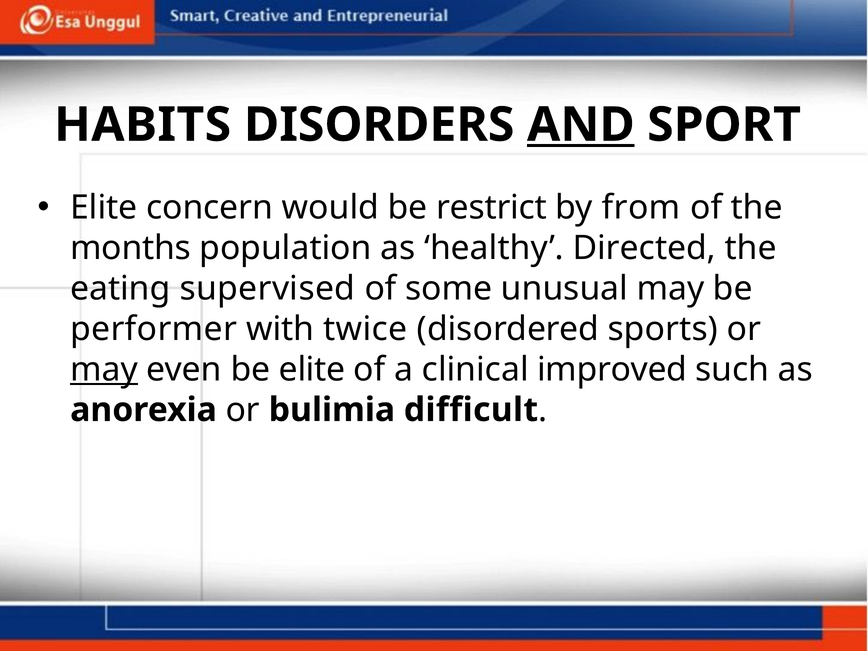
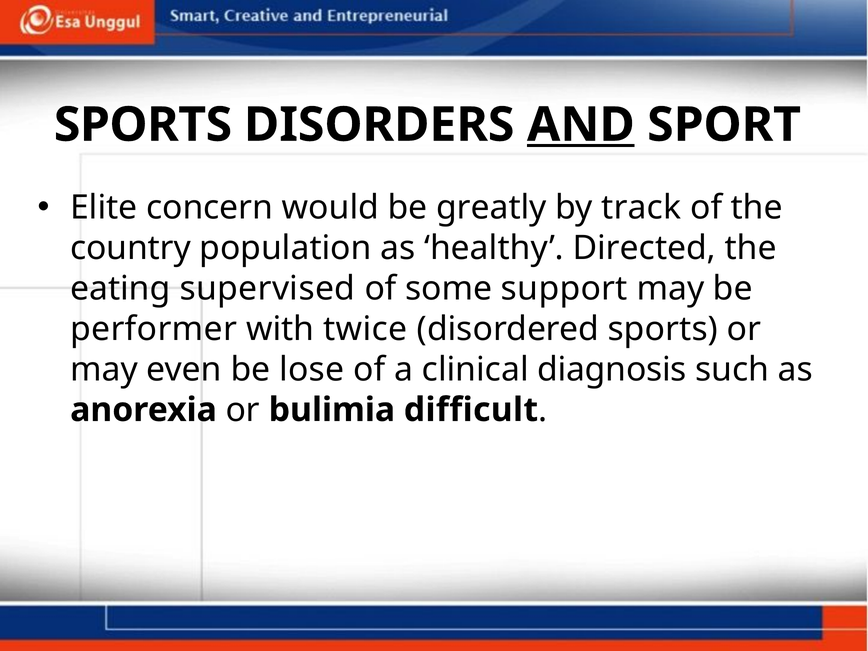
HABITS at (143, 125): HABITS -> SPORTS
restrict: restrict -> greatly
from: from -> track
months: months -> country
unusual: unusual -> support
may at (104, 369) underline: present -> none
be elite: elite -> lose
improved: improved -> diagnosis
